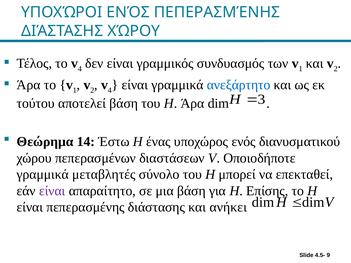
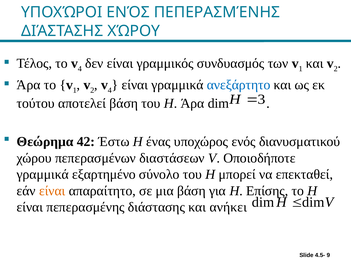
14: 14 -> 42
μεταβλητές: μεταβλητές -> εξαρτημένο
είναι at (52, 191) colour: purple -> orange
